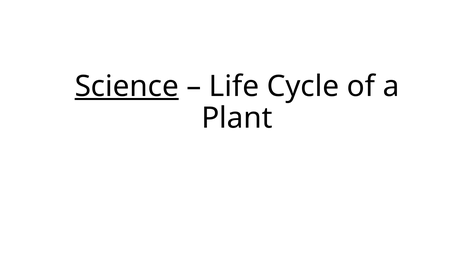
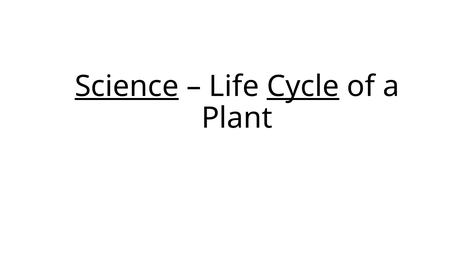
Cycle underline: none -> present
